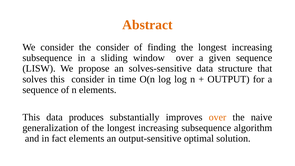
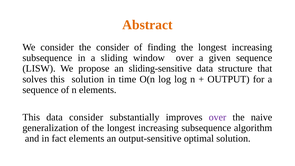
solves-sensitive: solves-sensitive -> sliding-sensitive
this consider: consider -> solution
data produces: produces -> consider
over at (218, 117) colour: orange -> purple
